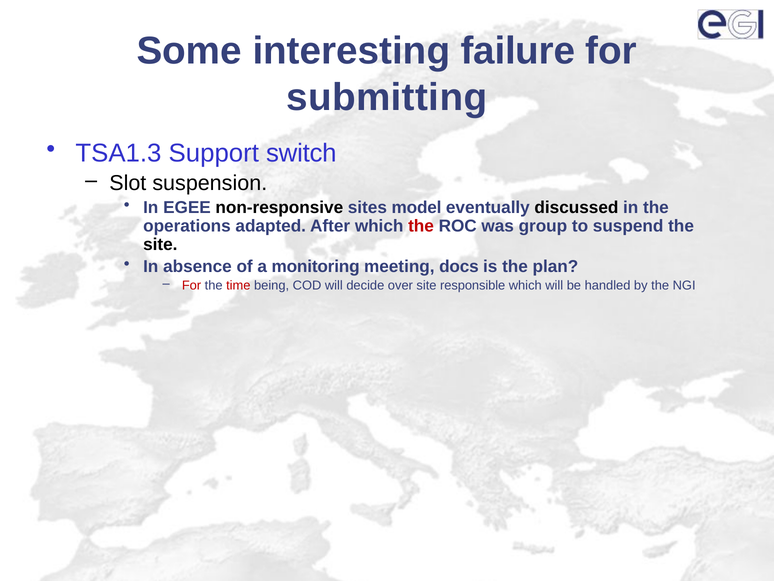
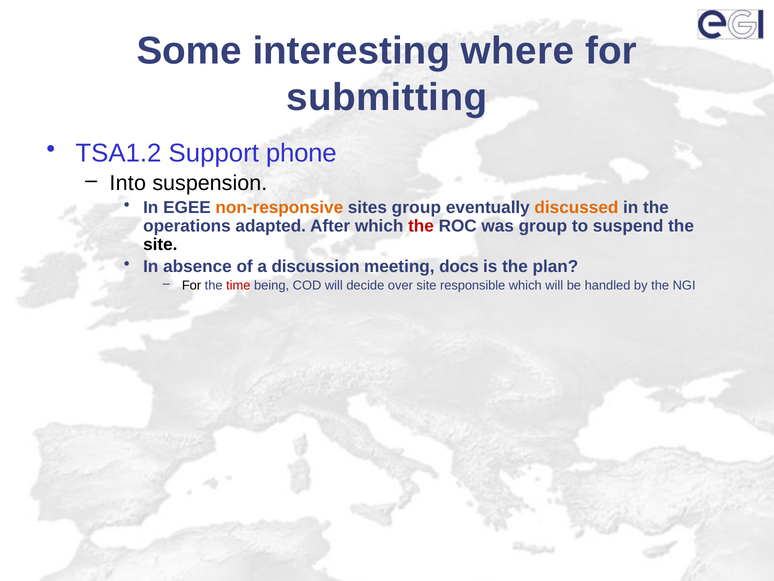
failure: failure -> where
TSA1.3: TSA1.3 -> TSA1.2
switch: switch -> phone
Slot: Slot -> Into
non-responsive colour: black -> orange
sites model: model -> group
discussed colour: black -> orange
monitoring: monitoring -> discussion
For at (192, 285) colour: red -> black
